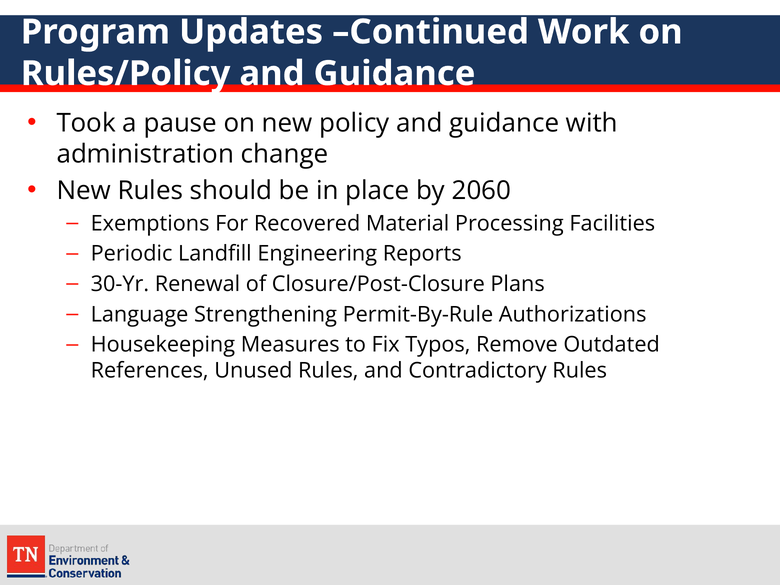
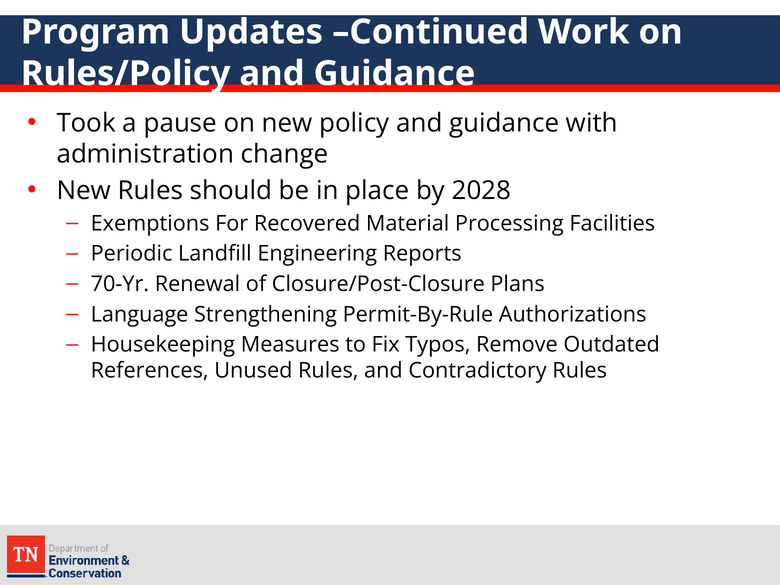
2060: 2060 -> 2028
30-Yr: 30-Yr -> 70-Yr
